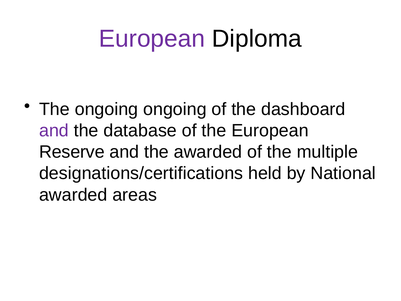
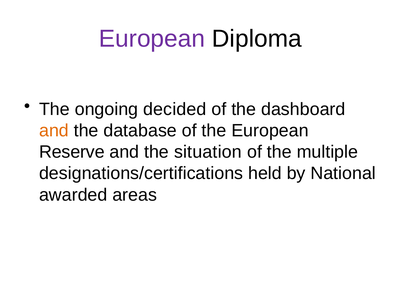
ongoing ongoing: ongoing -> decided
and at (54, 130) colour: purple -> orange
the awarded: awarded -> situation
